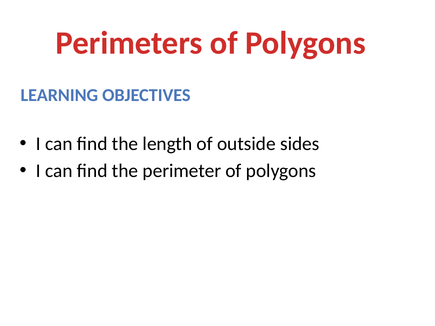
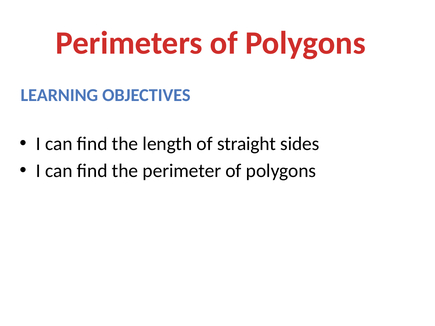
outside: outside -> straight
